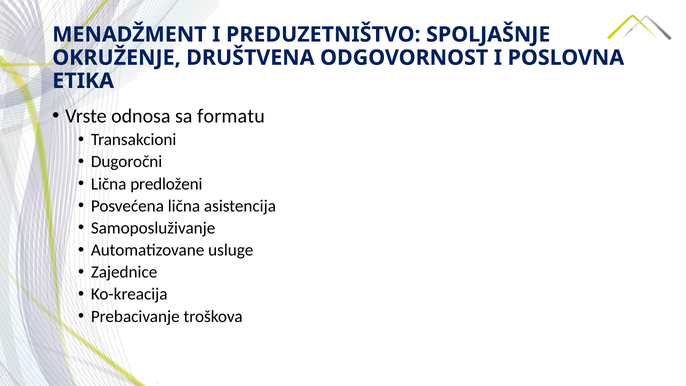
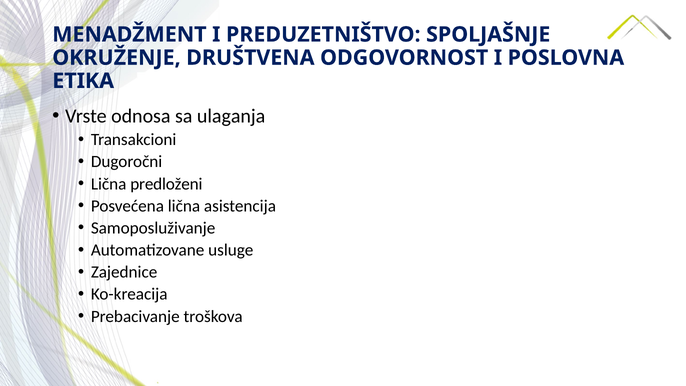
formatu: formatu -> ulaganja
